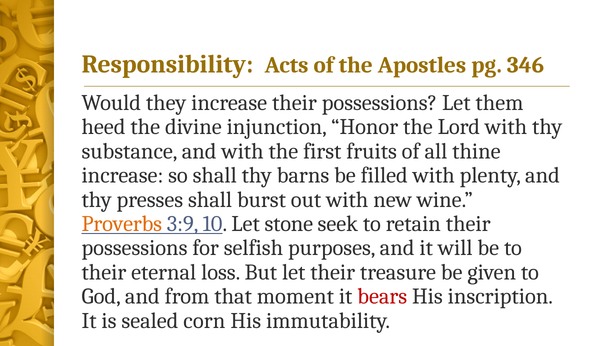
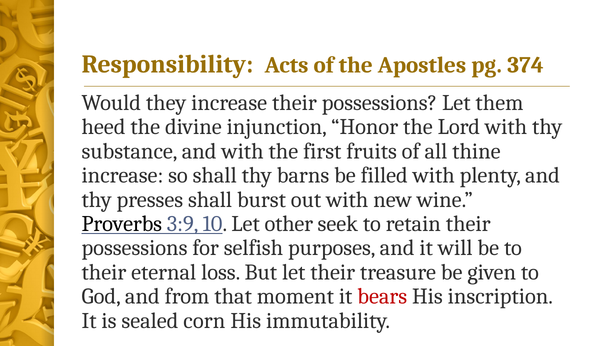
346: 346 -> 374
Proverbs colour: orange -> black
stone: stone -> other
